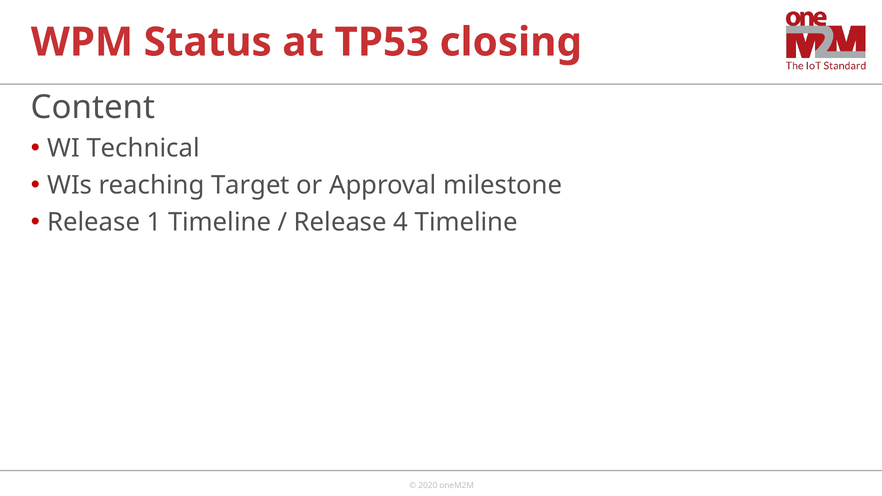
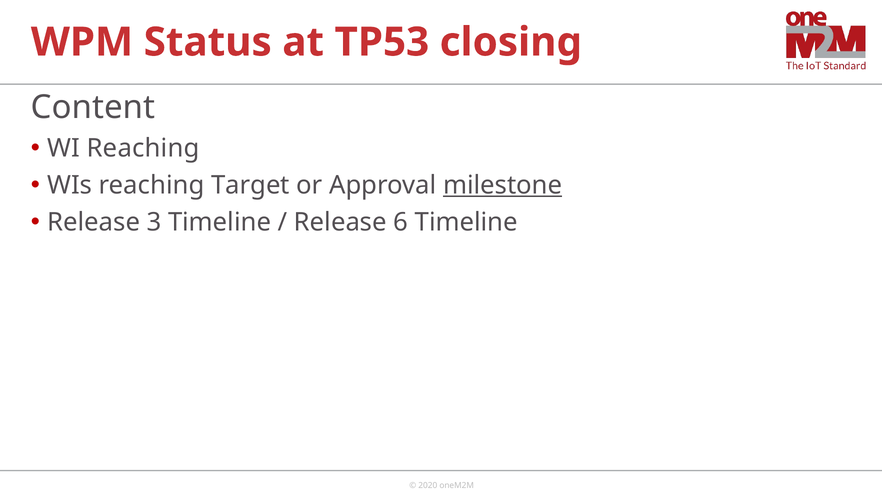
WI Technical: Technical -> Reaching
milestone underline: none -> present
1: 1 -> 3
4: 4 -> 6
